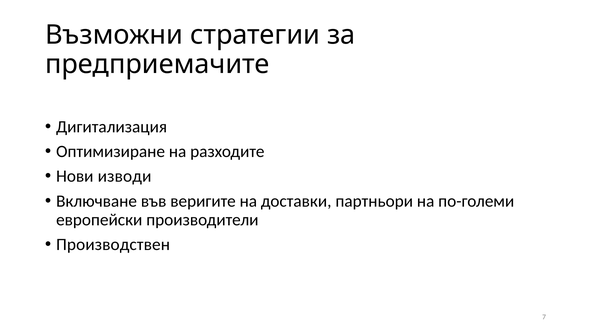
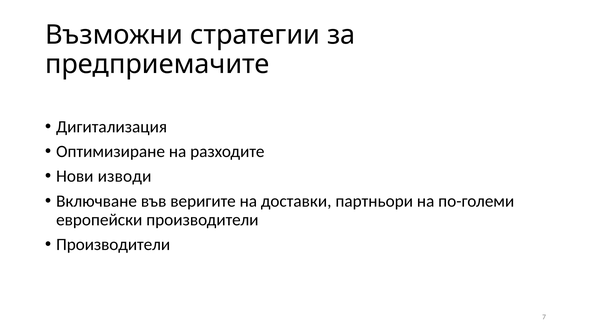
Производствен at (113, 245): Производствен -> Производители
